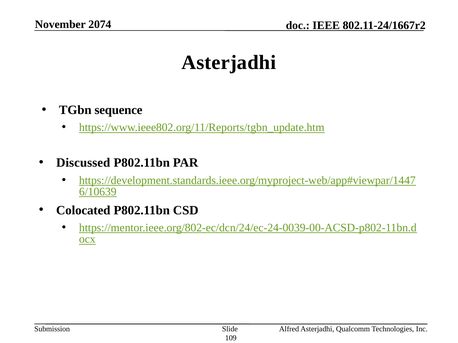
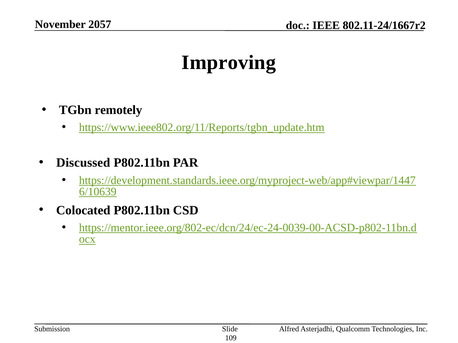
2074: 2074 -> 2057
Asterjadhi at (229, 62): Asterjadhi -> Improving
sequence: sequence -> remotely
